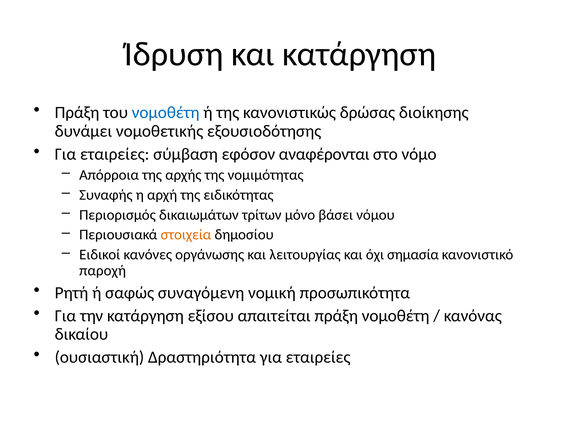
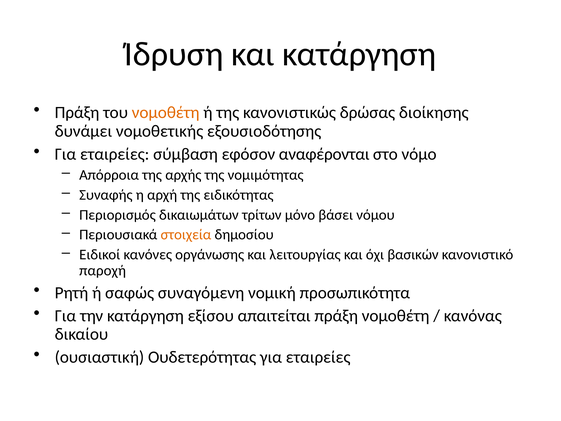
νομοθέτη at (166, 112) colour: blue -> orange
σημασία: σημασία -> βασικών
Δραστηριότητα: Δραστηριότητα -> Ουδετερότητας
